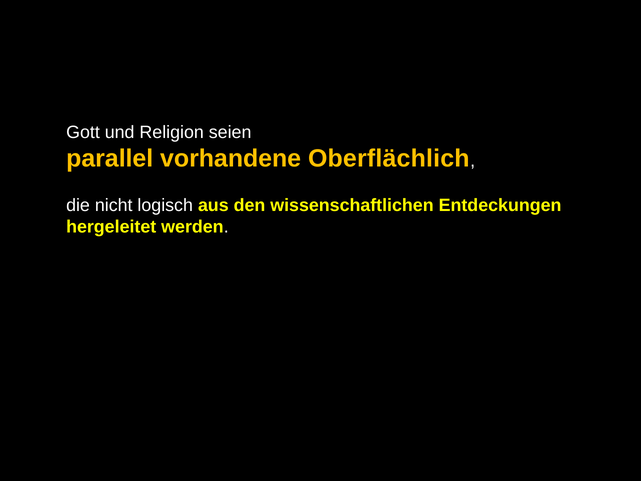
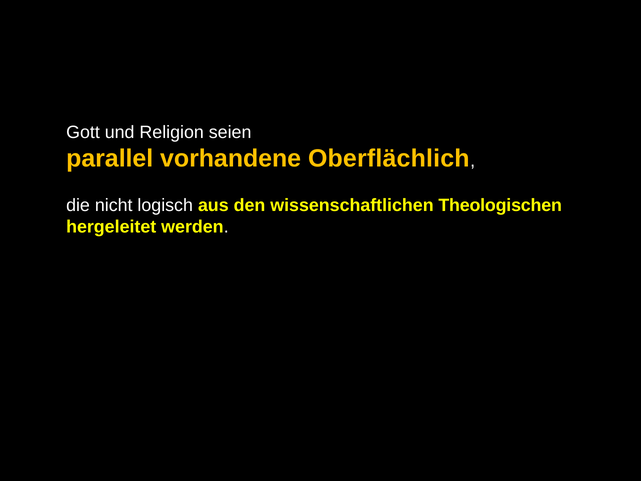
Entdeckungen: Entdeckungen -> Theologischen
